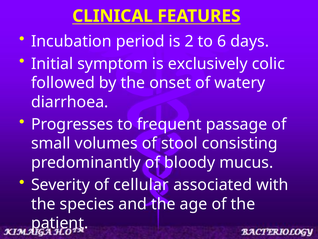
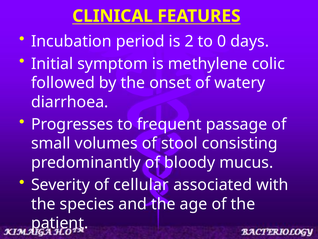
6: 6 -> 0
exclusively: exclusively -> methylene
